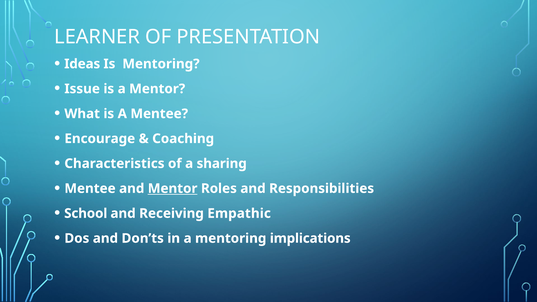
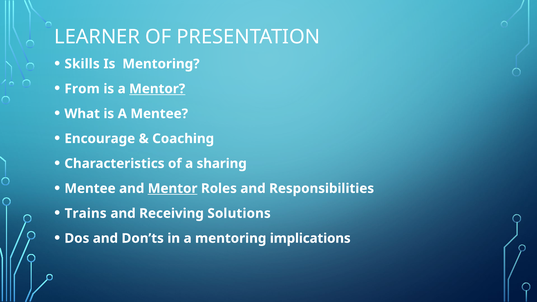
Ideas: Ideas -> Skills
Issue: Issue -> From
Mentor at (157, 89) underline: none -> present
School: School -> Trains
Empathic: Empathic -> Solutions
